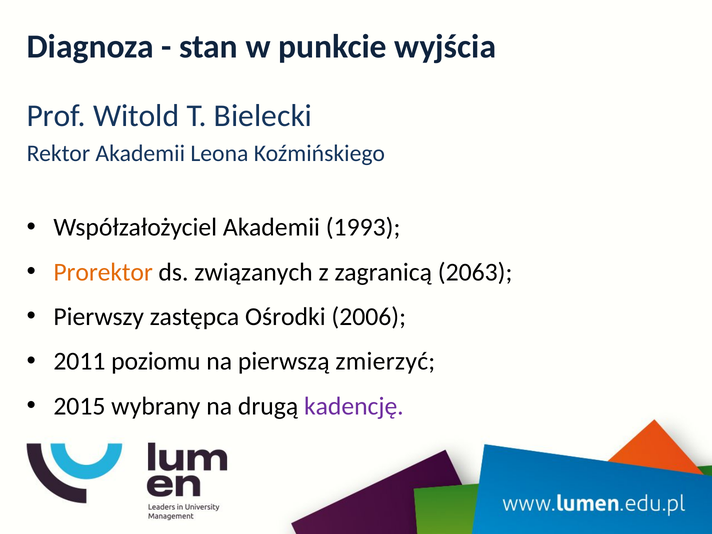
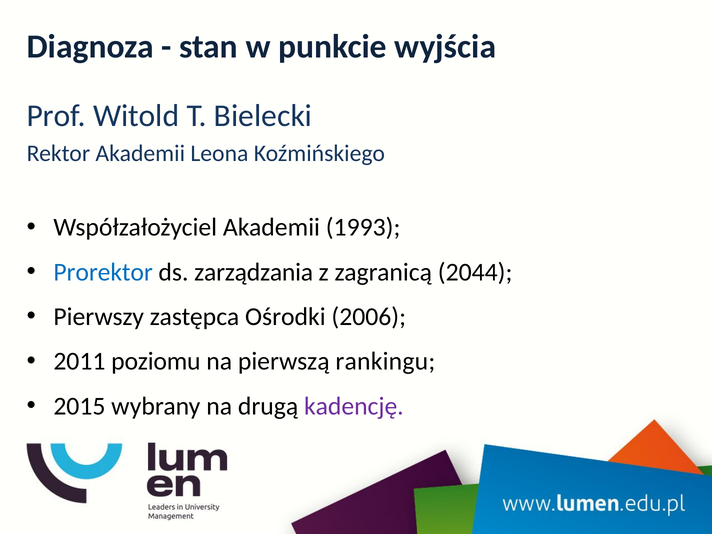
Prorektor colour: orange -> blue
związanych: związanych -> zarządzania
2063: 2063 -> 2044
zmierzyć: zmierzyć -> rankingu
